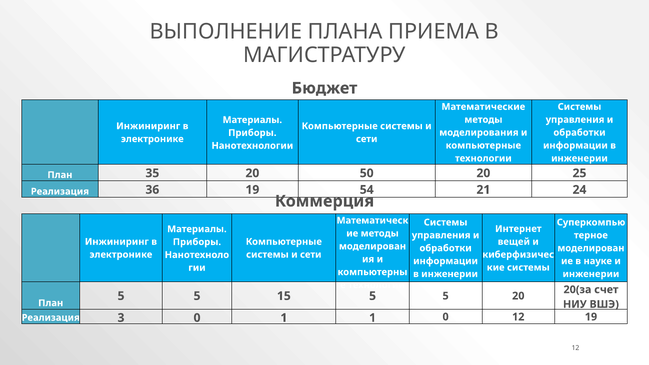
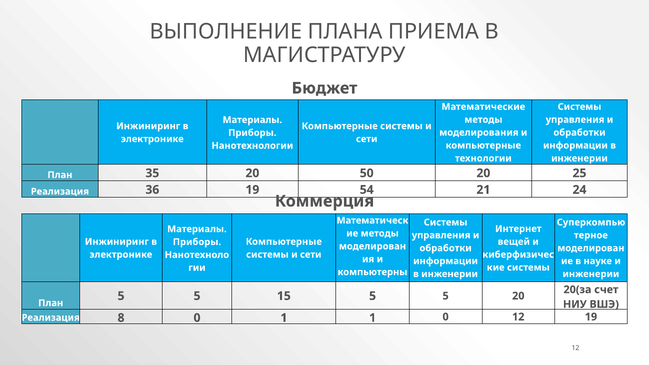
3: 3 -> 8
